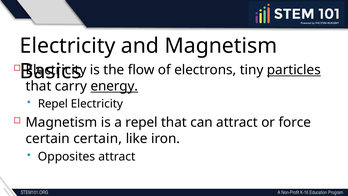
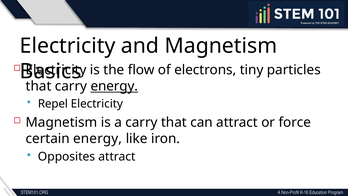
particles underline: present -> none
a repel: repel -> carry
certain certain: certain -> energy
